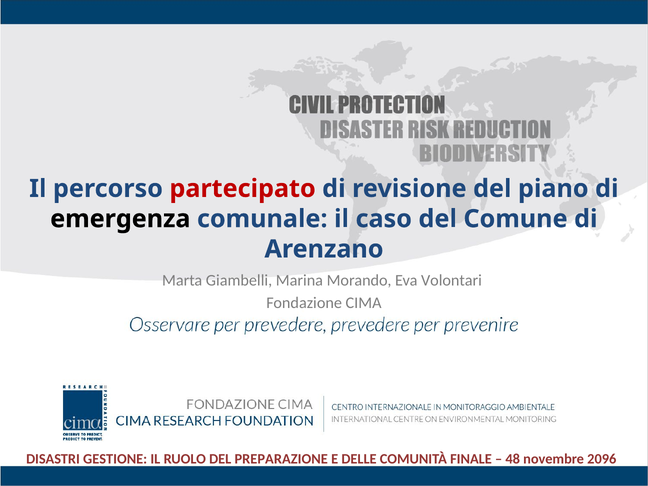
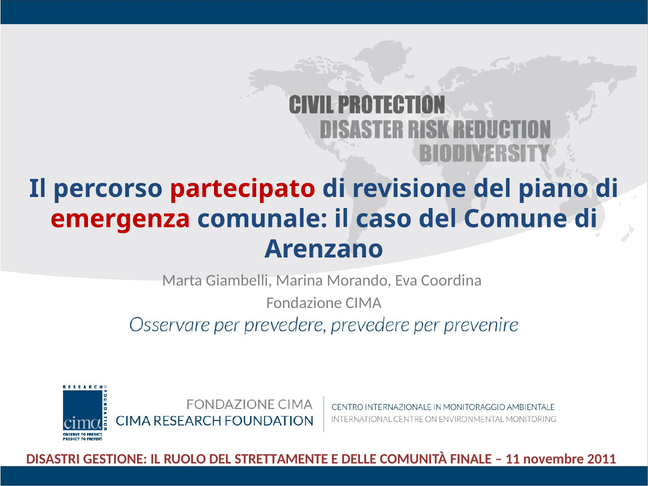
emergenza colour: black -> red
Volontari: Volontari -> Coordina
PREPARAZIONE: PREPARAZIONE -> STRETTAMENTE
48: 48 -> 11
2096: 2096 -> 2011
